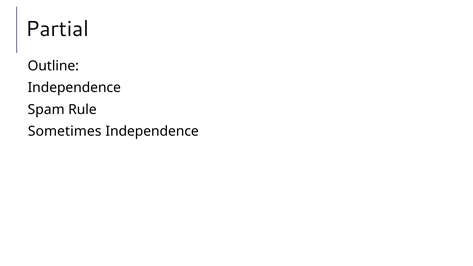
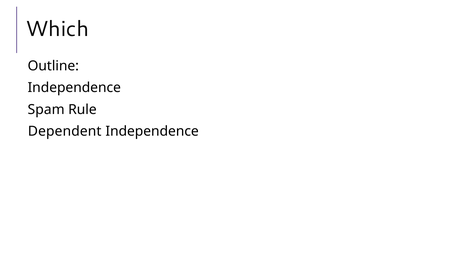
Partial: Partial -> Which
Sometimes: Sometimes -> Dependent
